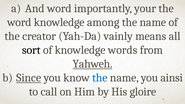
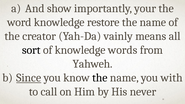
And word: word -> show
among: among -> restore
Yahweh underline: present -> none
the at (100, 78) colour: blue -> black
ainsi: ainsi -> with
gloire: gloire -> never
